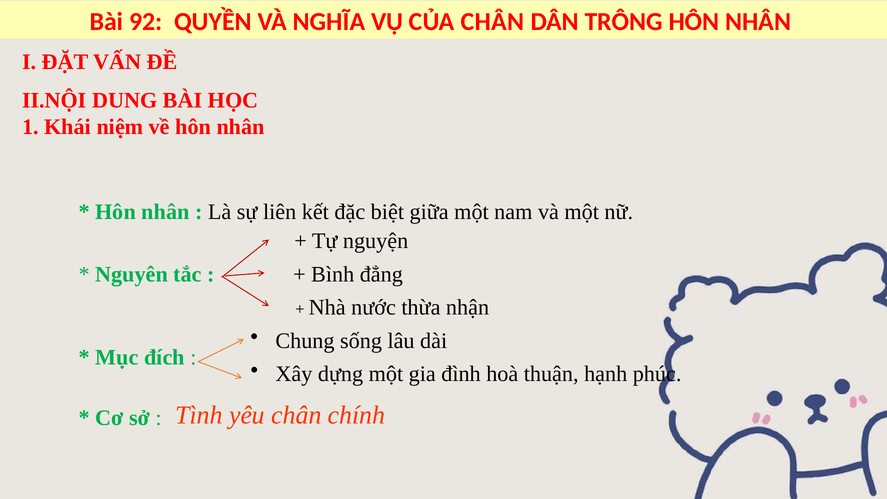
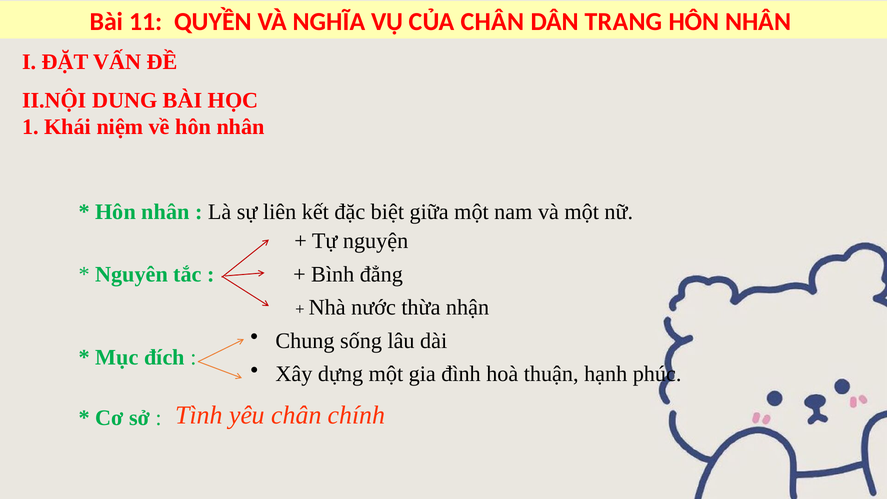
92: 92 -> 11
TRÔNG: TRÔNG -> TRANG
